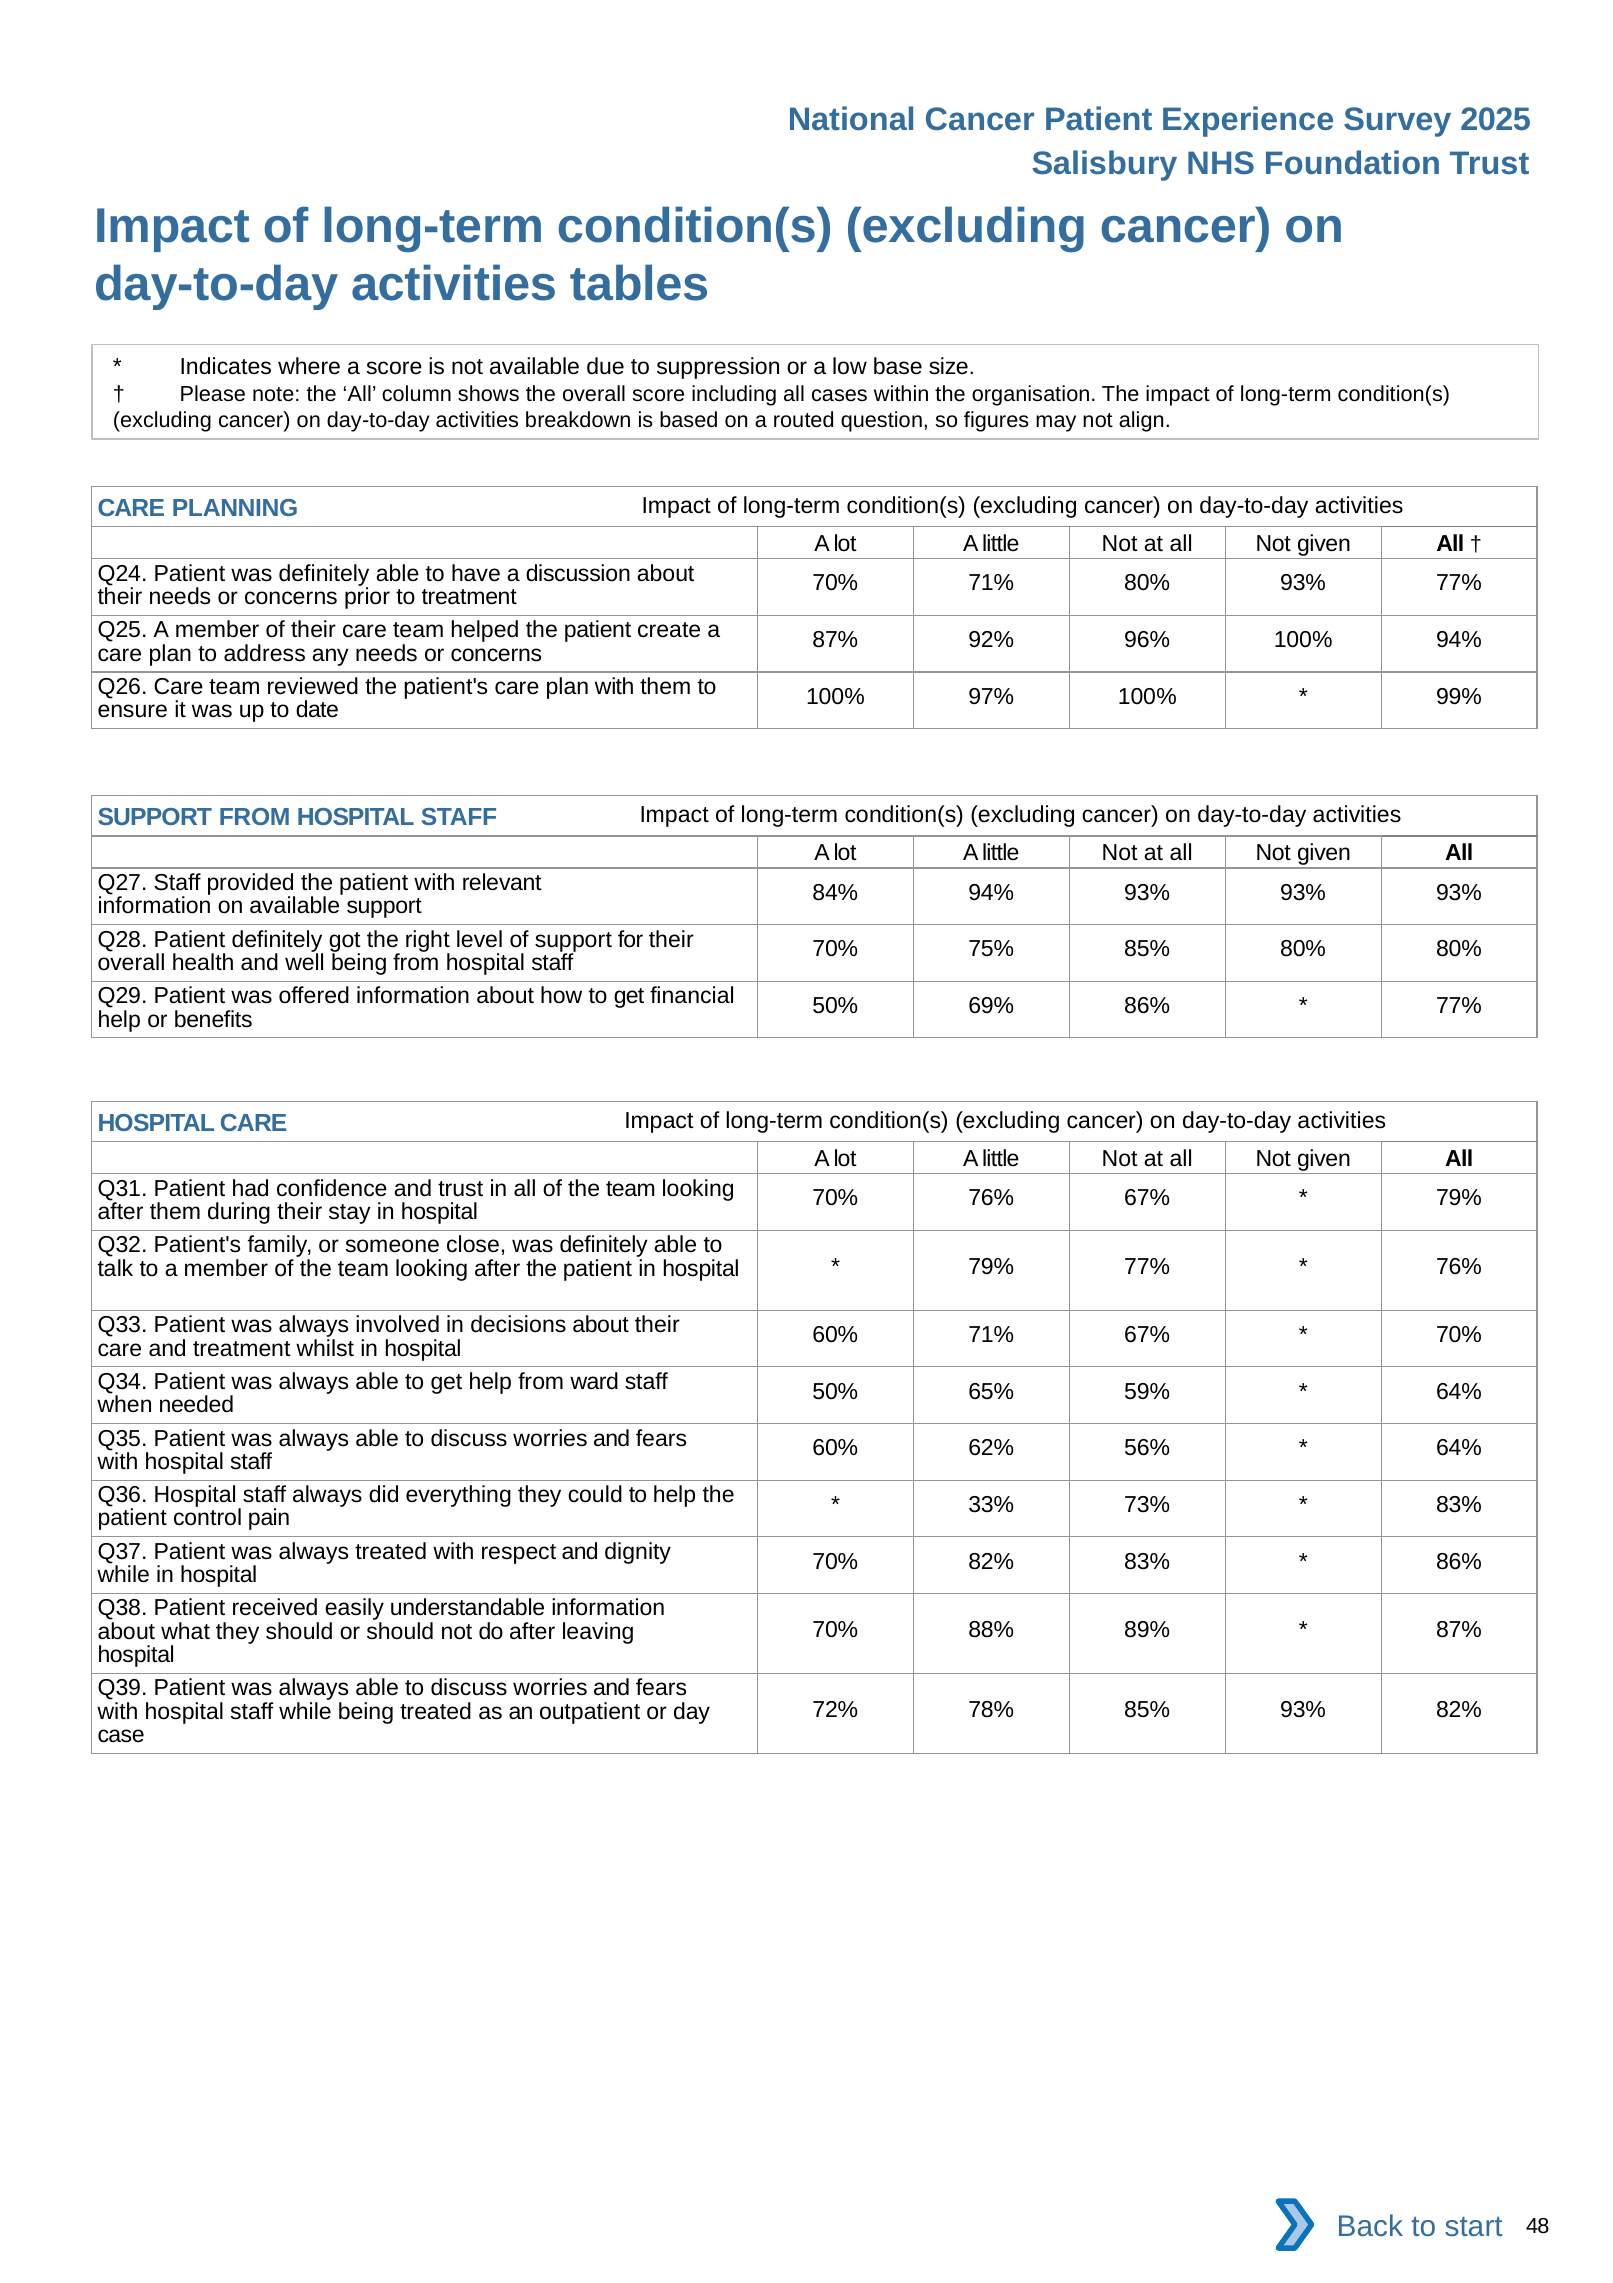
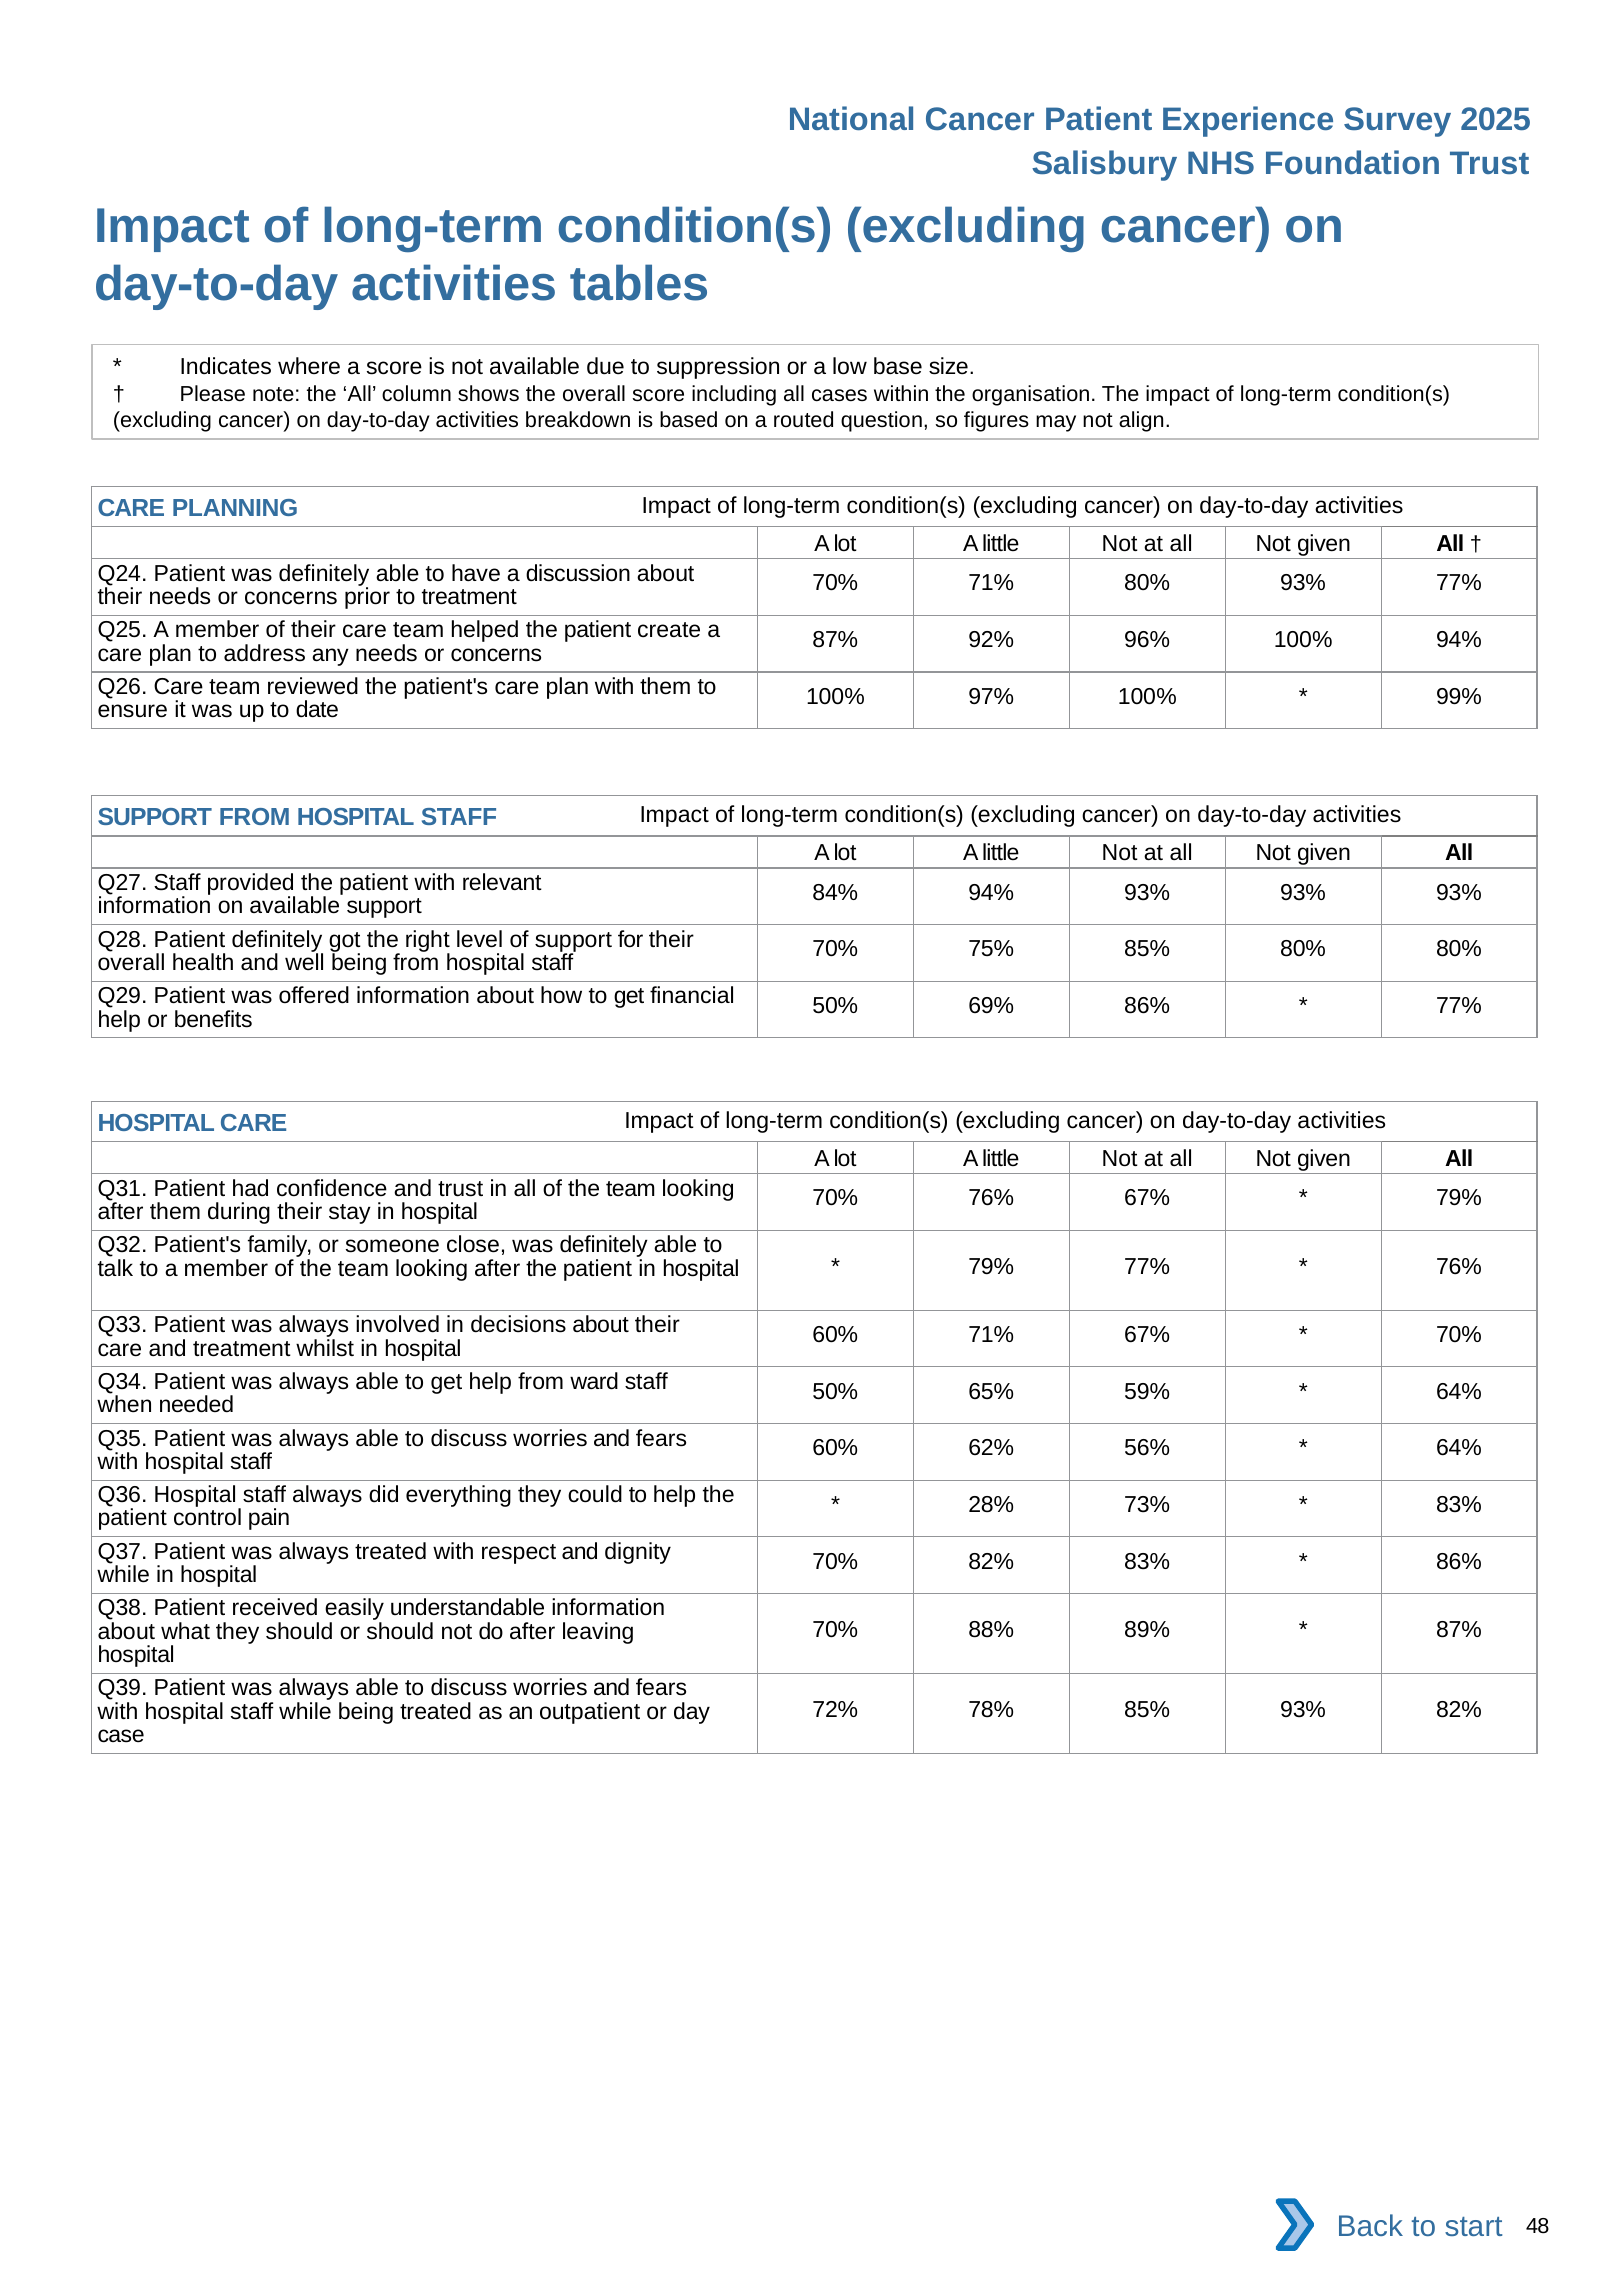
33%: 33% -> 28%
